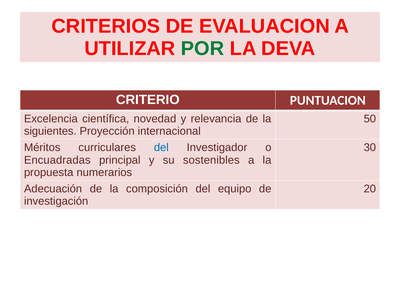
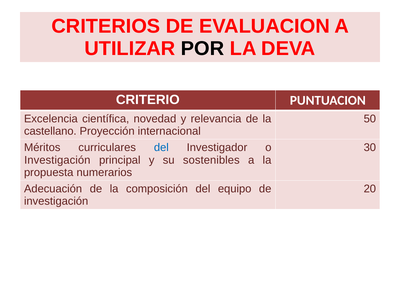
POR colour: green -> black
siguientes: siguientes -> castellano
Encuadradas at (57, 160): Encuadradas -> Investigación
